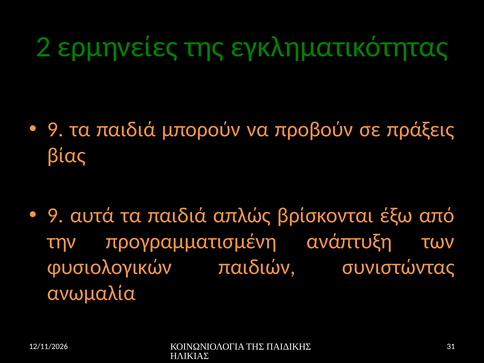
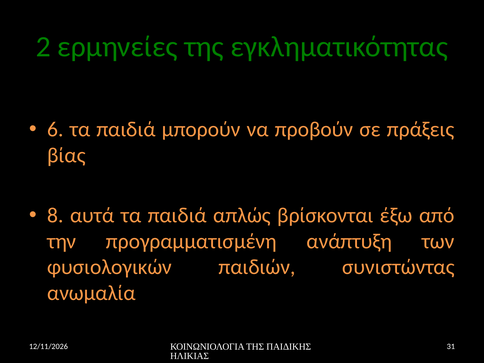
9 at (55, 129): 9 -> 6
9 at (55, 216): 9 -> 8
